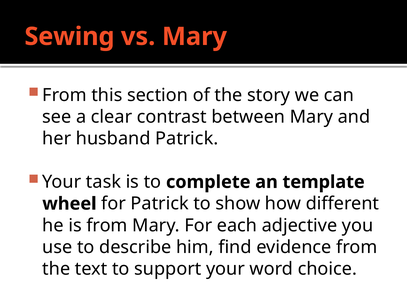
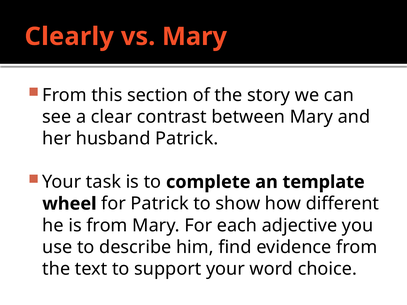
Sewing: Sewing -> Clearly
